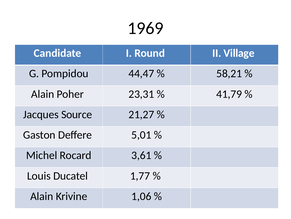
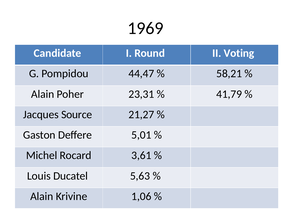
Village: Village -> Voting
1,77: 1,77 -> 5,63
